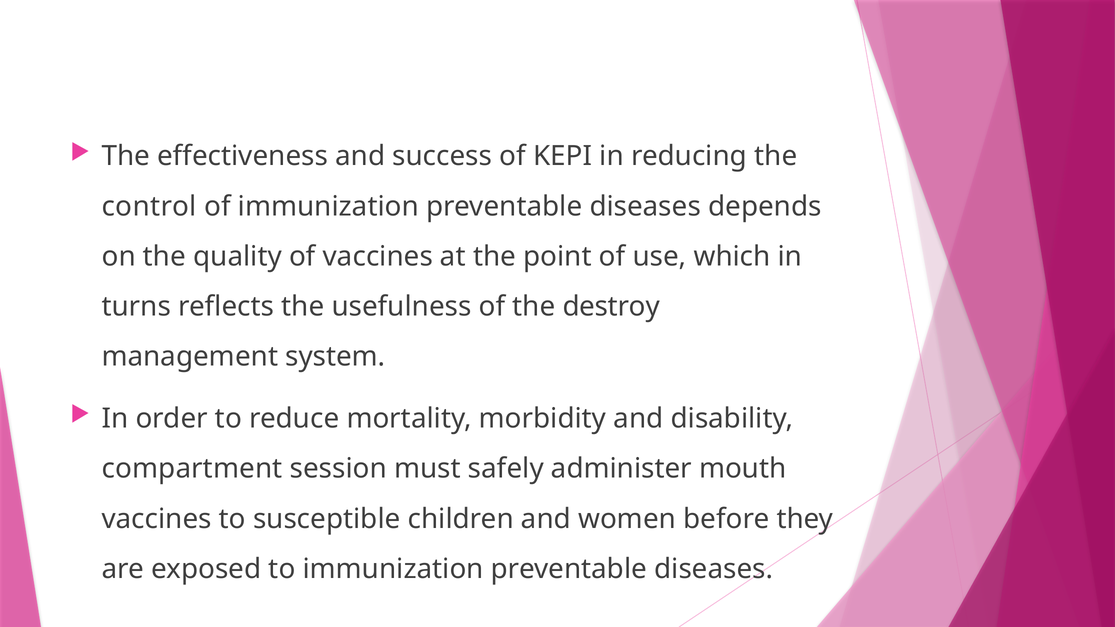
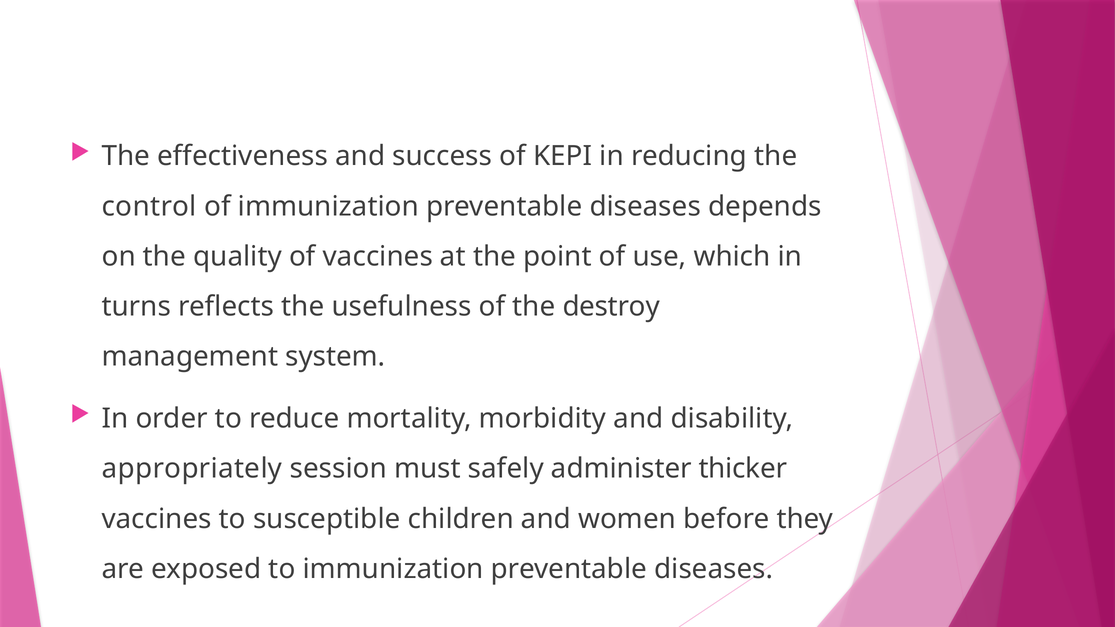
compartment: compartment -> appropriately
mouth: mouth -> thicker
